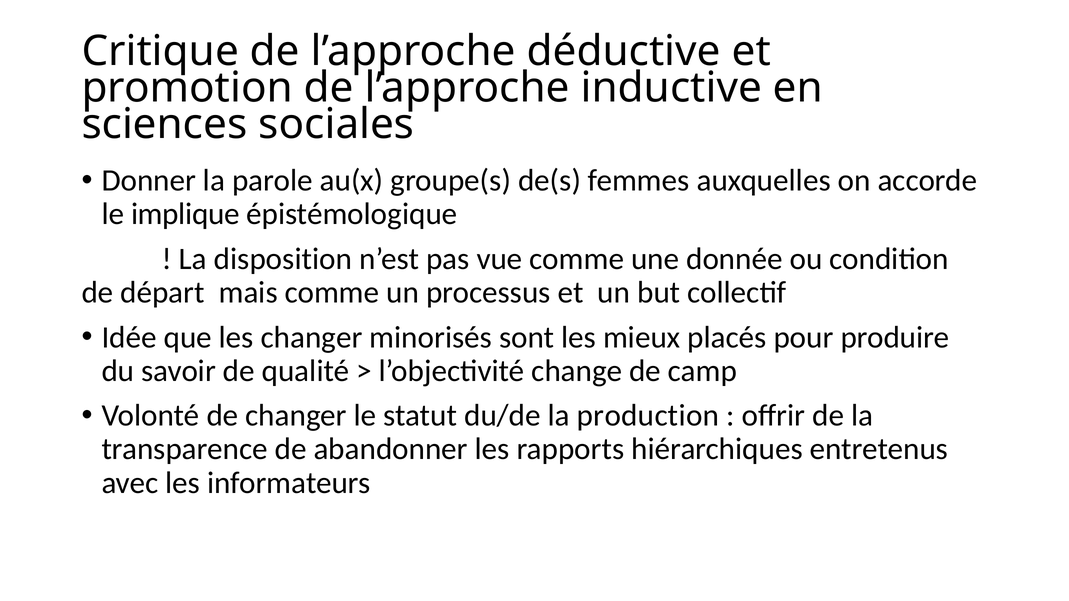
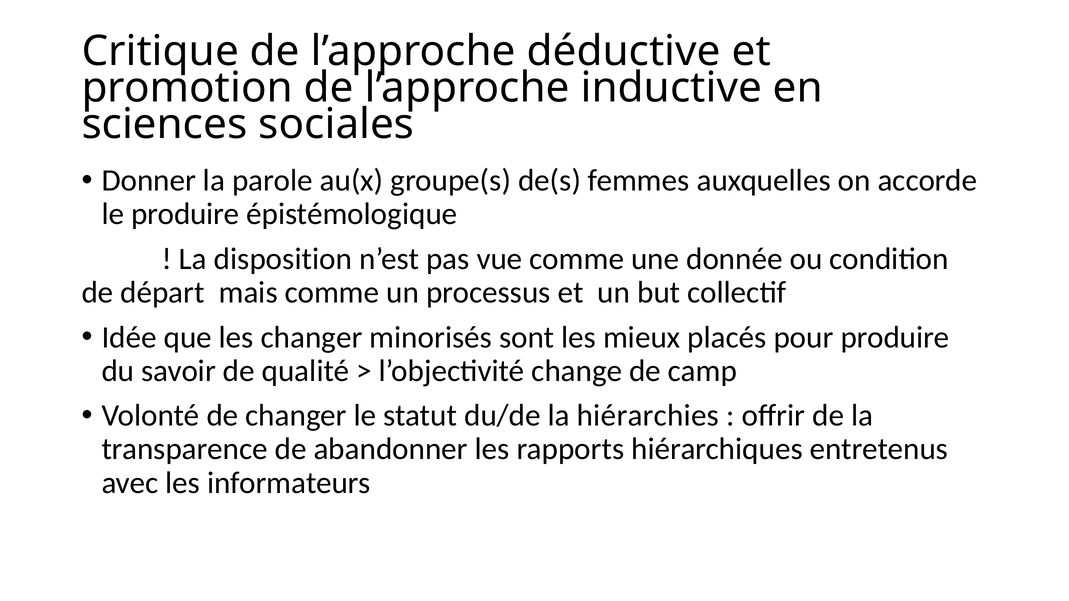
le implique: implique -> produire
production: production -> hiérarchies
